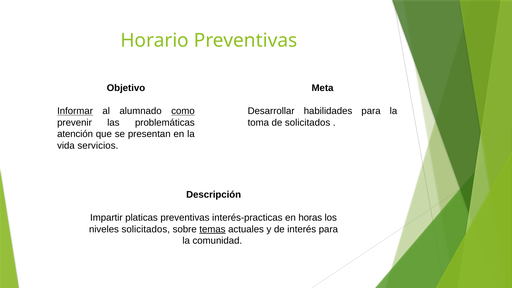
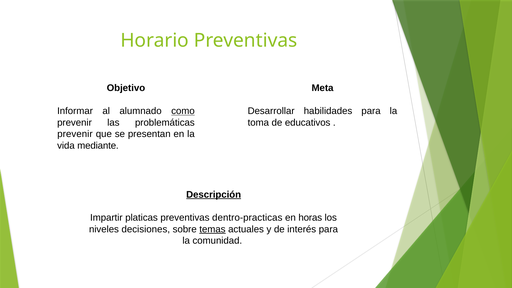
Informar underline: present -> none
de solicitados: solicitados -> educativos
atención at (75, 134): atención -> prevenir
servicios: servicios -> mediante
Descripción underline: none -> present
interés-practicas: interés-practicas -> dentro-practicas
niveles solicitados: solicitados -> decisiones
